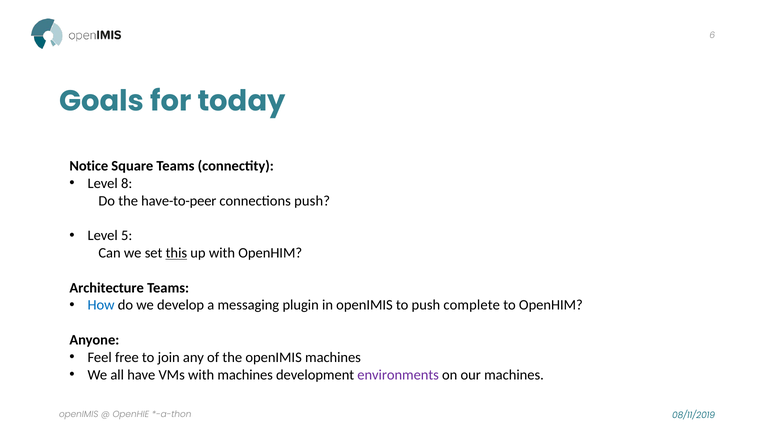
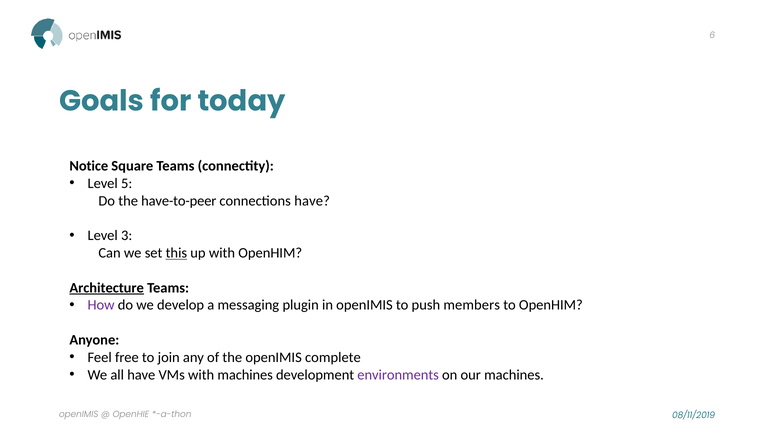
8: 8 -> 5
connections push: push -> have
5: 5 -> 3
Architecture underline: none -> present
How colour: blue -> purple
complete: complete -> members
openIMIS machines: machines -> complete
